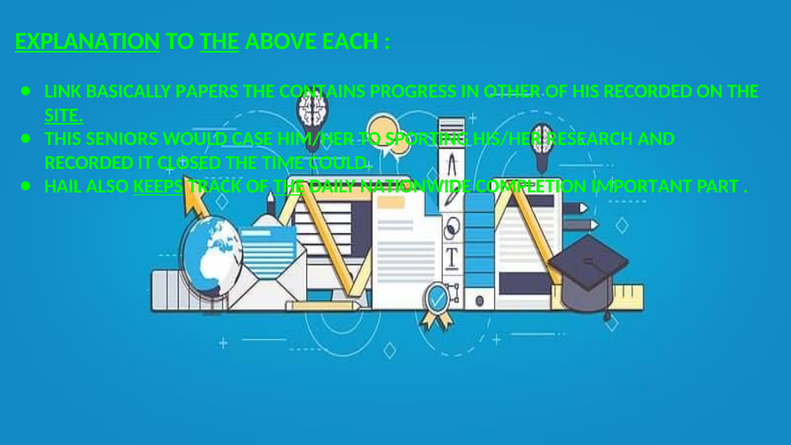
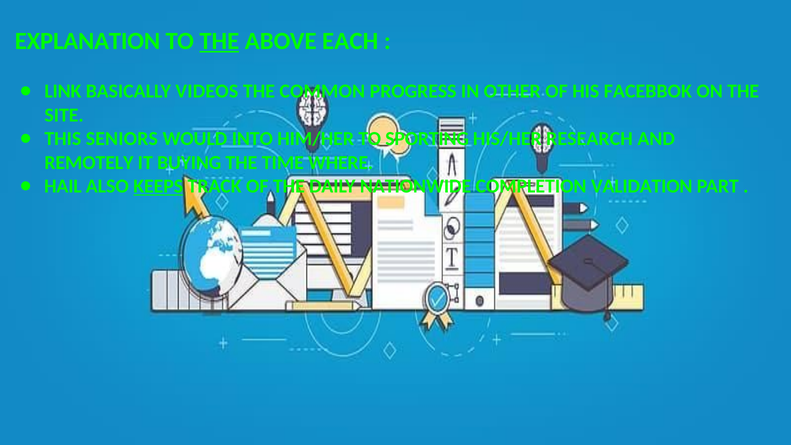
EXPLANATION underline: present -> none
PAPERS: PAPERS -> VIDEOS
CONTAINS: CONTAINS -> COMMON
HIS RECORDED: RECORDED -> FACEBBOK
SITE underline: present -> none
CASE: CASE -> INTO
RECORDED at (89, 163): RECORDED -> REMOTELY
CLOSED: CLOSED -> BUYING
COULD: COULD -> WHERE
THE at (289, 186) underline: present -> none
IMPORTANT: IMPORTANT -> VALIDATION
